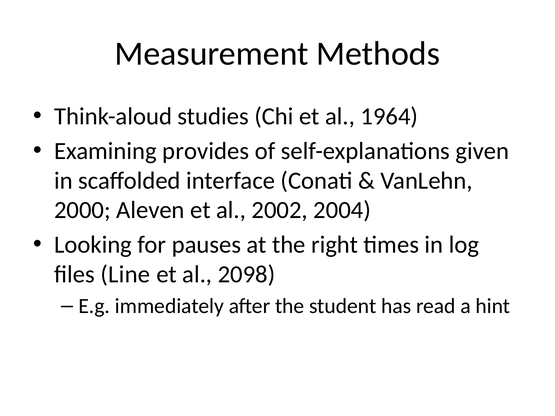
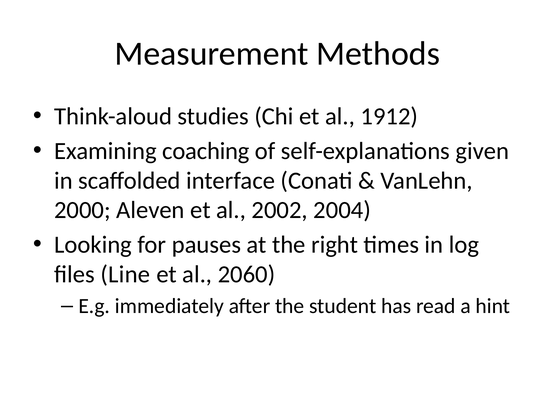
1964: 1964 -> 1912
provides: provides -> coaching
2098: 2098 -> 2060
